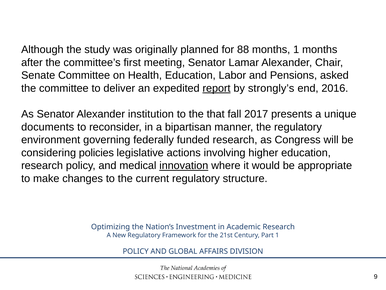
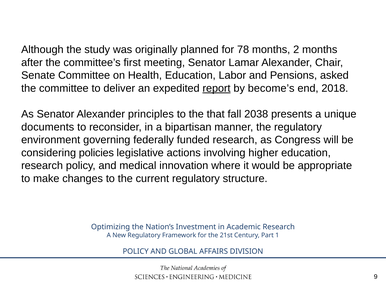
88: 88 -> 78
months 1: 1 -> 2
strongly’s: strongly’s -> become’s
2016: 2016 -> 2018
institution: institution -> principles
2017: 2017 -> 2038
innovation underline: present -> none
